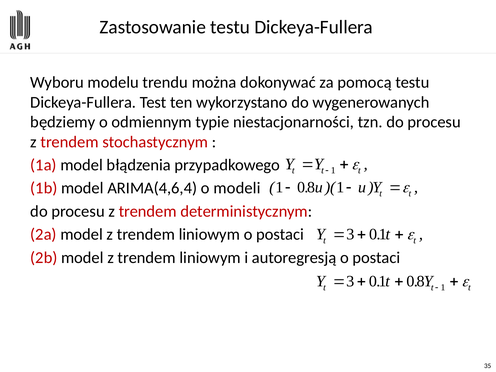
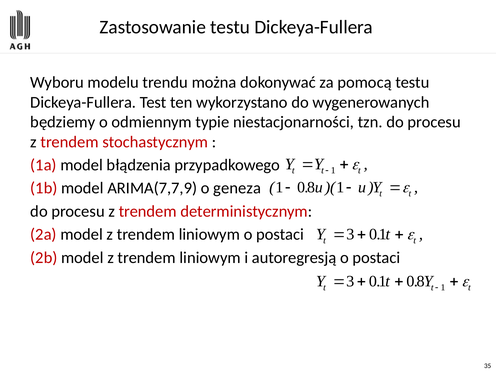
ARIMA(4,6,4: ARIMA(4,6,4 -> ARIMA(7,7,9
modeli: modeli -> geneza
